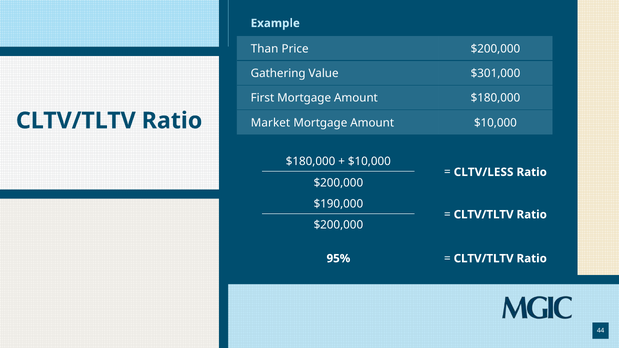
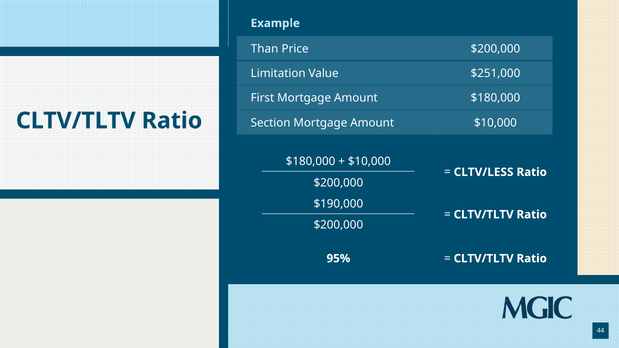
Gathering: Gathering -> Limitation
$301,000: $301,000 -> $251,000
Market: Market -> Section
